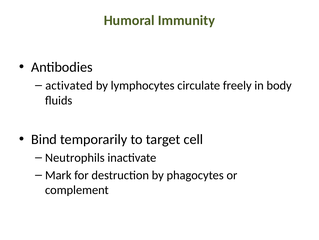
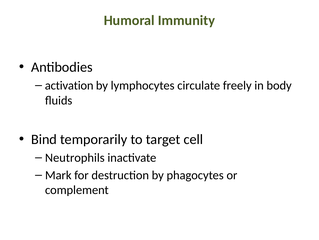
activated: activated -> activation
